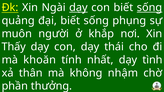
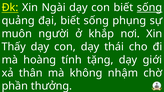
dạy at (78, 8) underline: present -> none
khoăn: khoăn -> hoàng
nhất: nhất -> tặng
tình: tình -> giới
